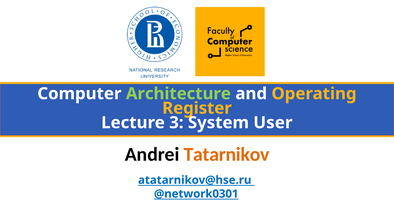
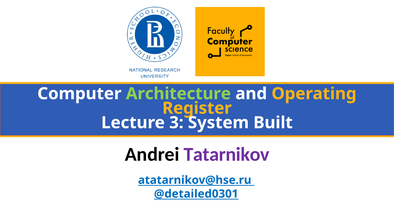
User: User -> Built
Tatarnikov colour: orange -> purple
@network0301: @network0301 -> @detailed0301
